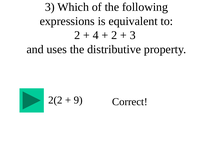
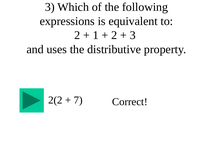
4: 4 -> 1
9: 9 -> 7
